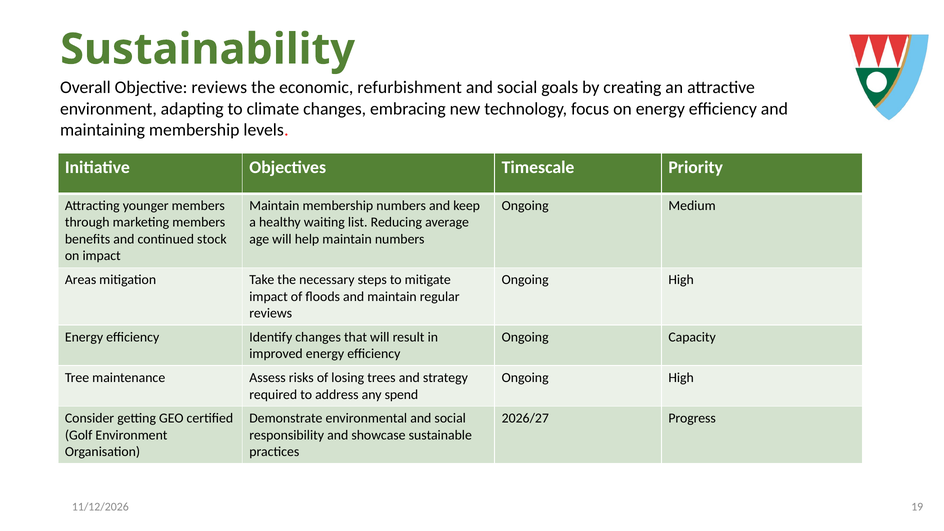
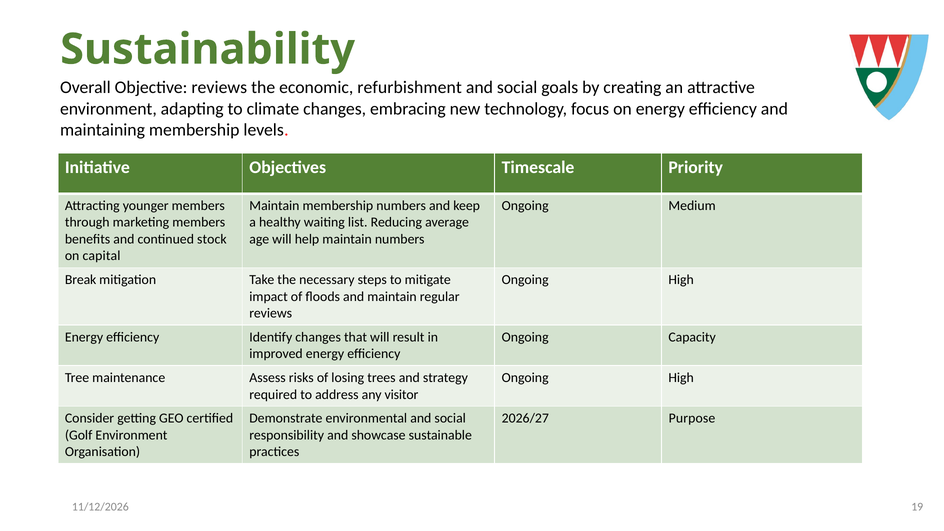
on impact: impact -> capital
Areas: Areas -> Break
spend: spend -> visitor
Progress: Progress -> Purpose
